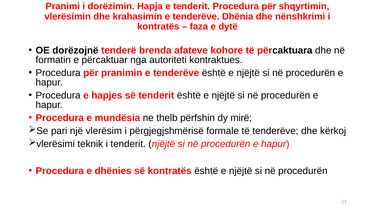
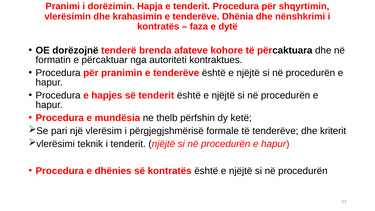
mirë: mirë -> ketë
kërkoj: kërkoj -> kriterit
